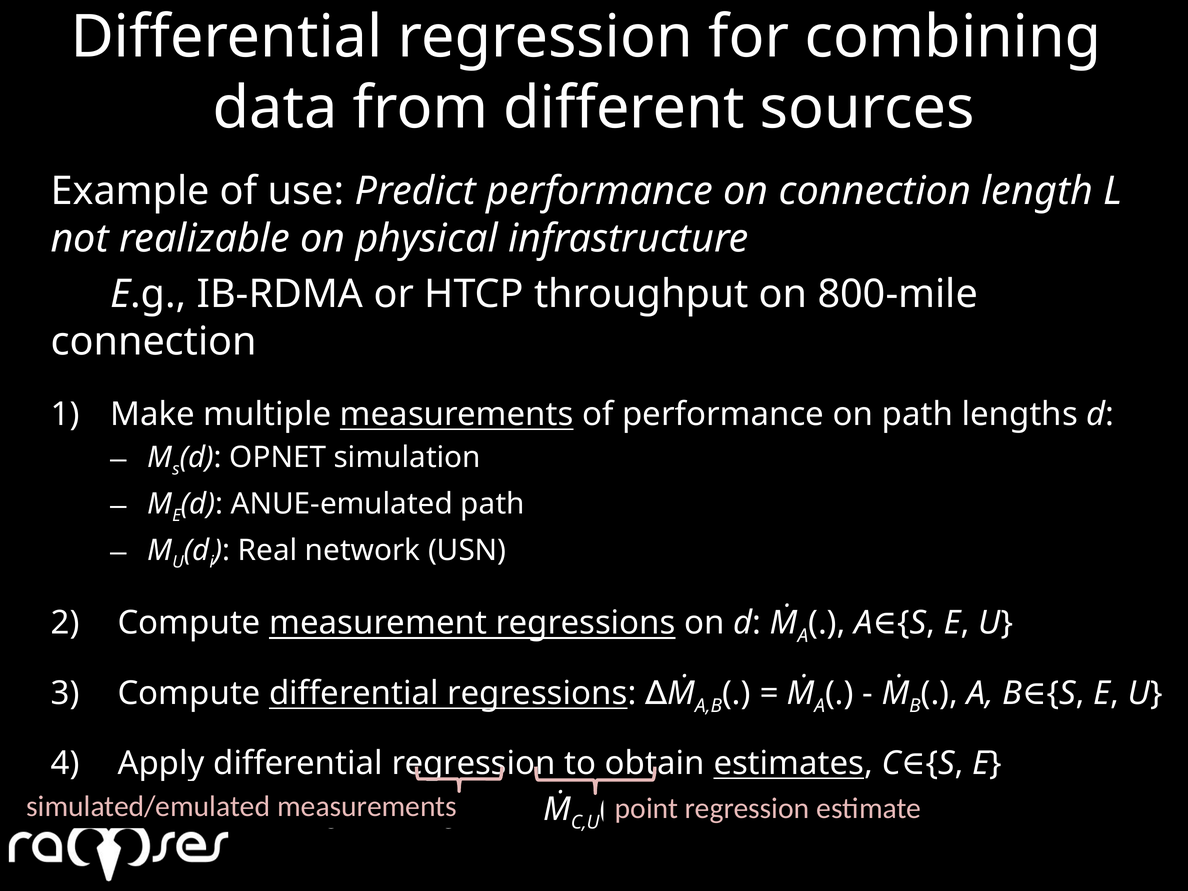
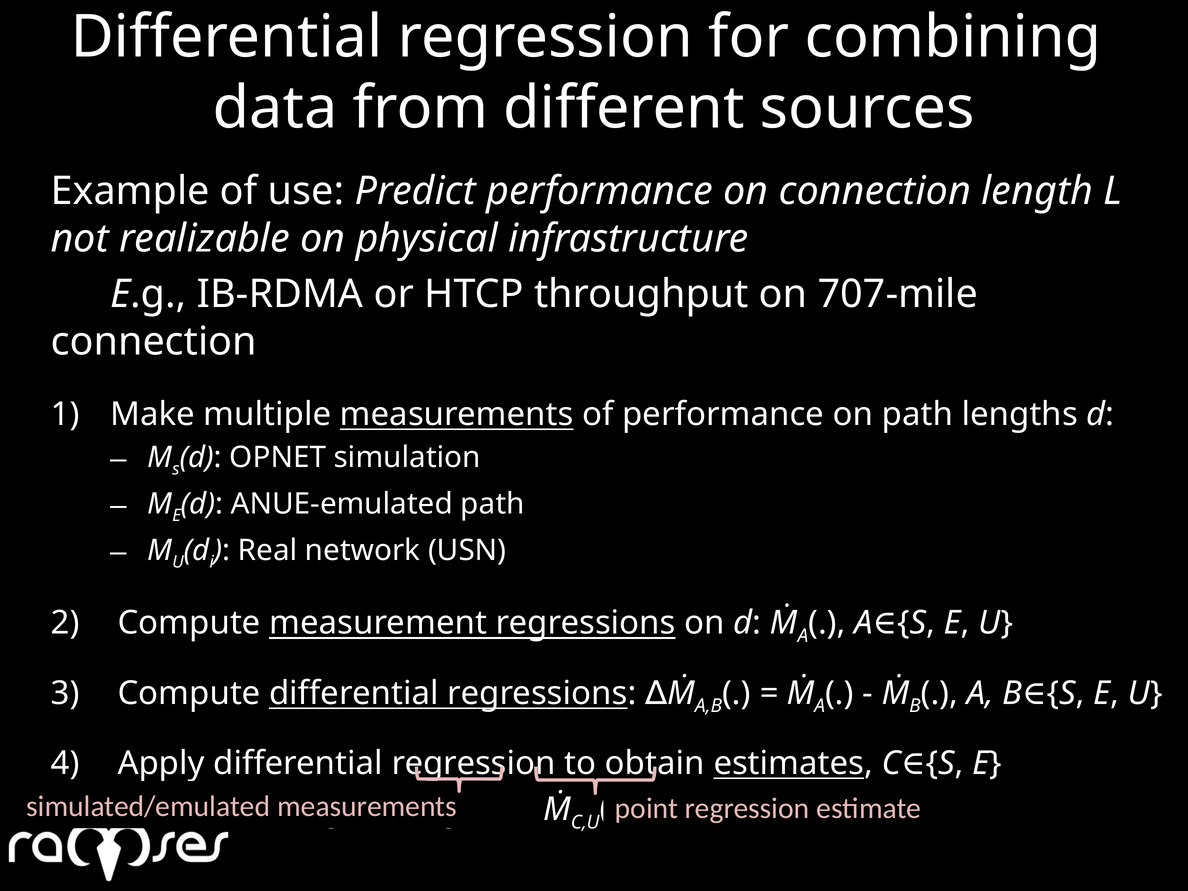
800-mile: 800-mile -> 707-mile
